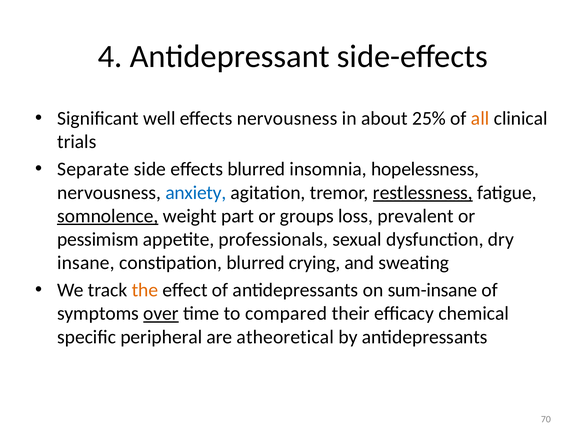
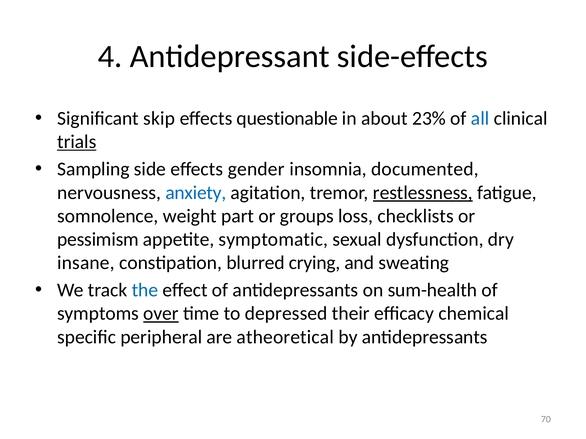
well: well -> skip
effects nervousness: nervousness -> questionable
25%: 25% -> 23%
all colour: orange -> blue
trials underline: none -> present
Separate: Separate -> Sampling
effects blurred: blurred -> gender
hopelessness: hopelessness -> documented
somnolence underline: present -> none
prevalent: prevalent -> checklists
professionals: professionals -> symptomatic
the colour: orange -> blue
sum-insane: sum-insane -> sum-health
compared: compared -> depressed
